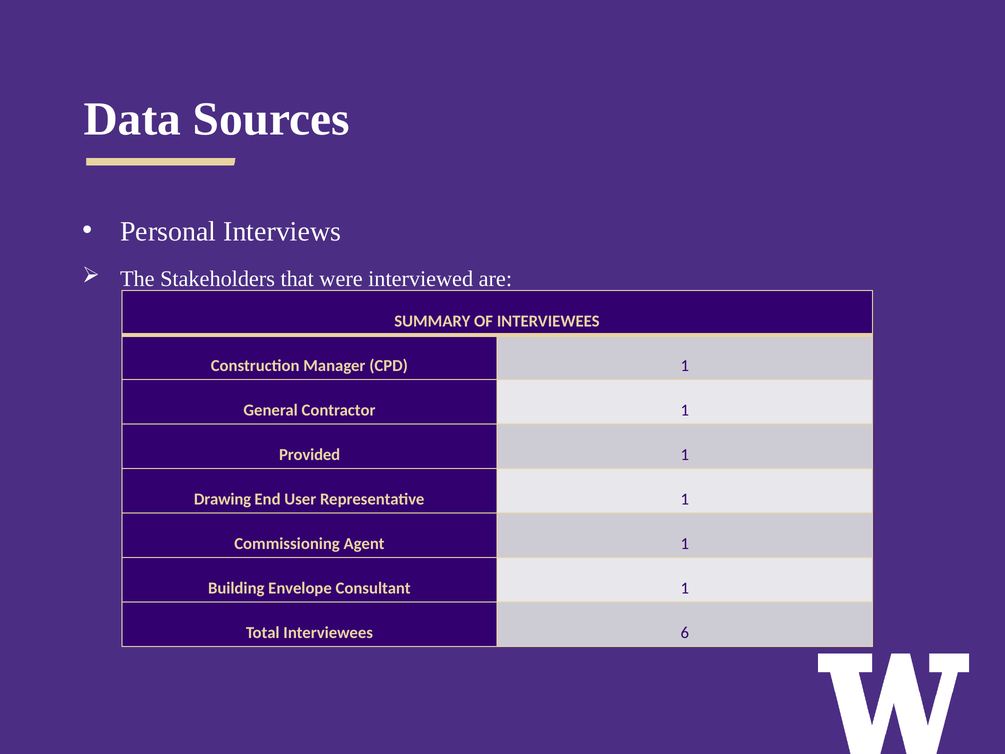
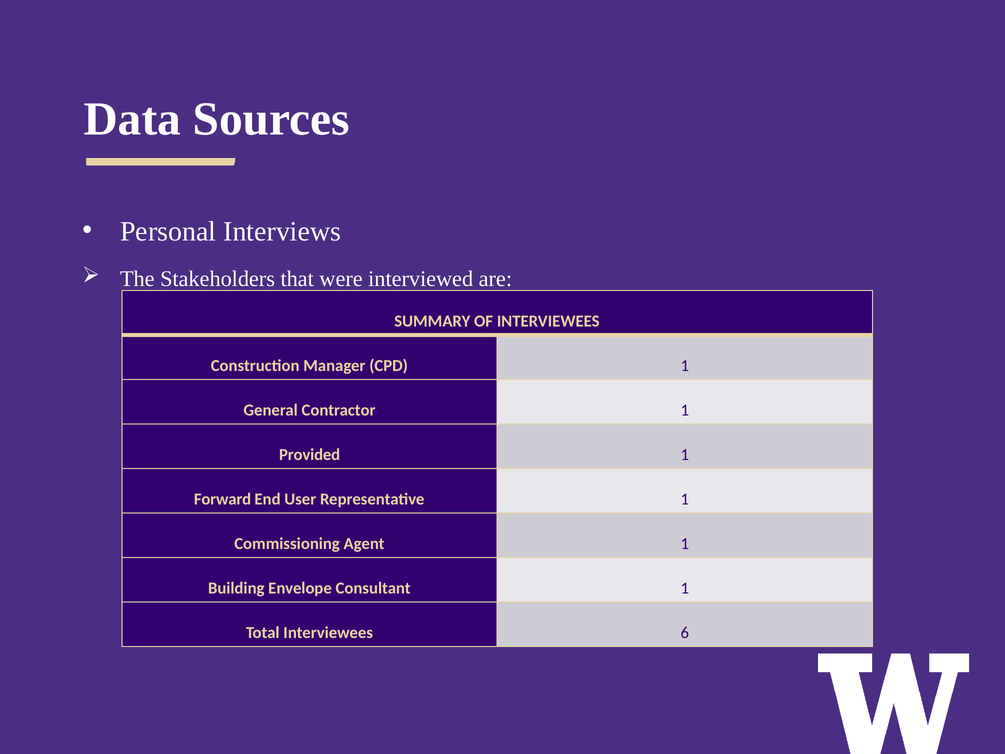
Drawing: Drawing -> Forward
